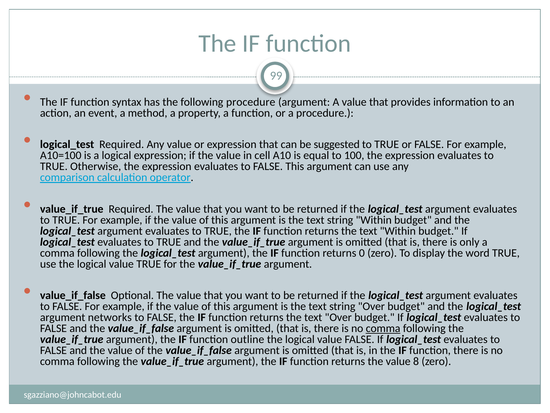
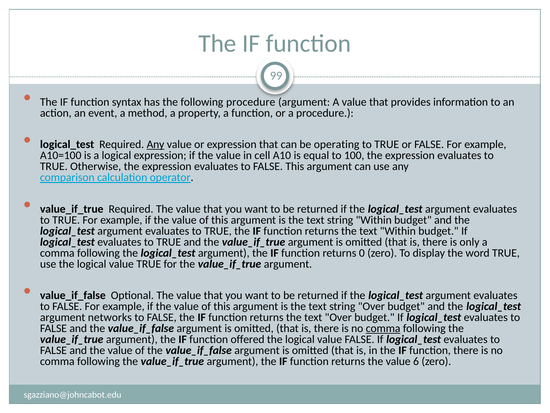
Any at (156, 144) underline: none -> present
suggested: suggested -> operating
outline: outline -> offered
8: 8 -> 6
